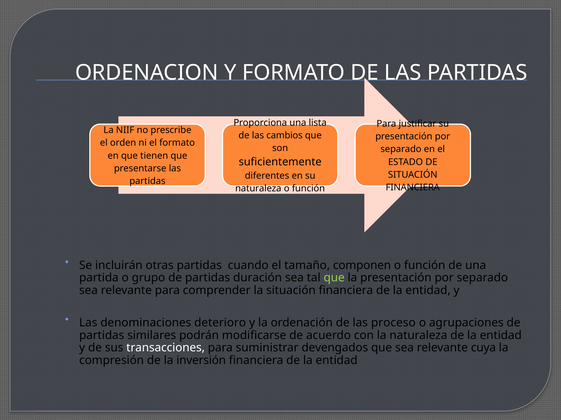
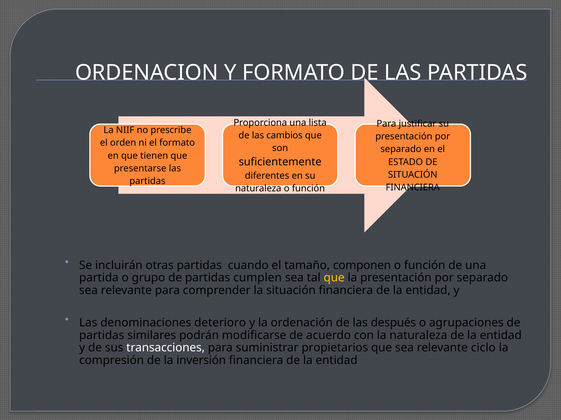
duración: duración -> cumplen
que at (334, 278) colour: light green -> yellow
proceso: proceso -> después
devengados: devengados -> propietarios
cuya: cuya -> ciclo
